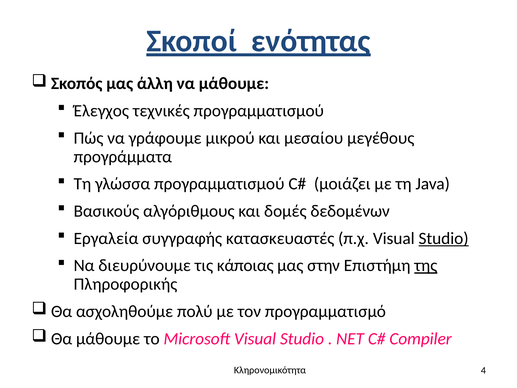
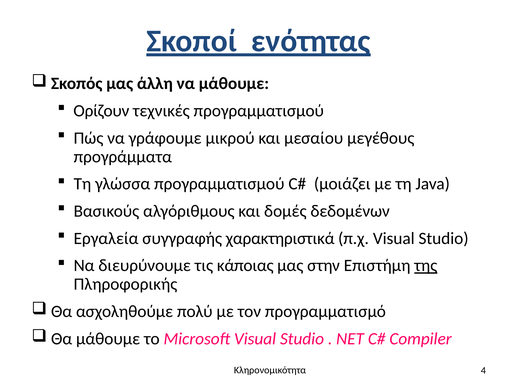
Έλεγχος: Έλεγχος -> Ορίζουν
κατασκευαστές: κατασκευαστές -> χαρακτηριστικά
Studio at (444, 238) underline: present -> none
